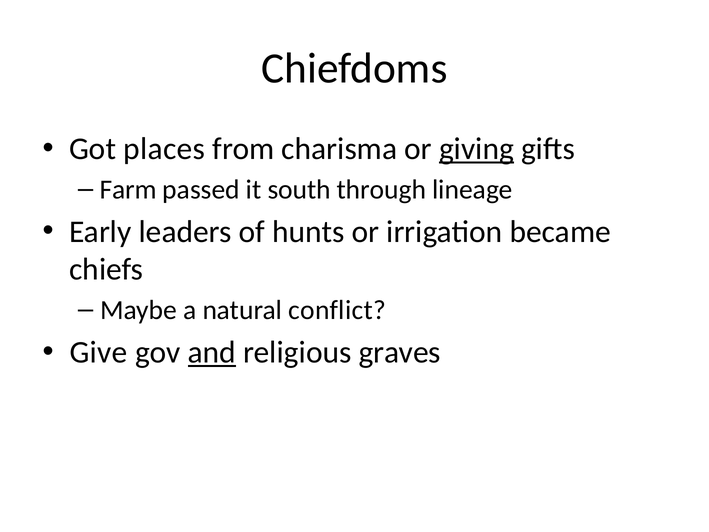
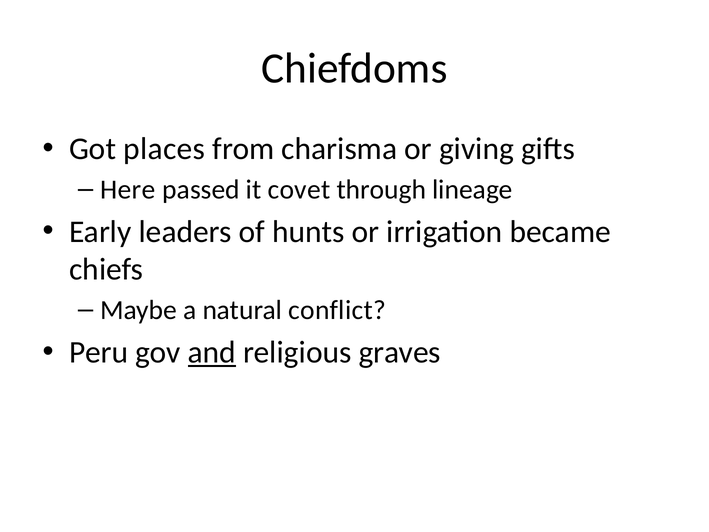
giving underline: present -> none
Farm: Farm -> Here
south: south -> covet
Give: Give -> Peru
